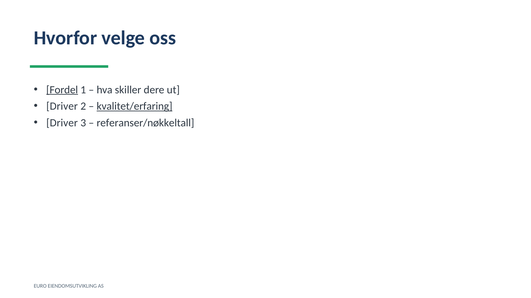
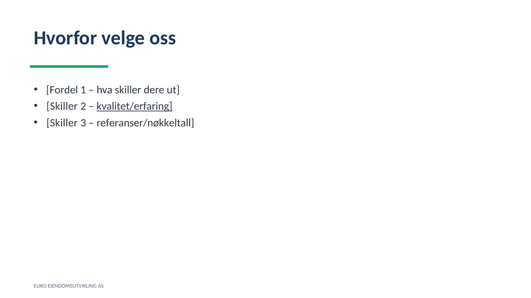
Fordel underline: present -> none
Driver at (62, 107): Driver -> Skiller
Driver at (62, 123): Driver -> Skiller
